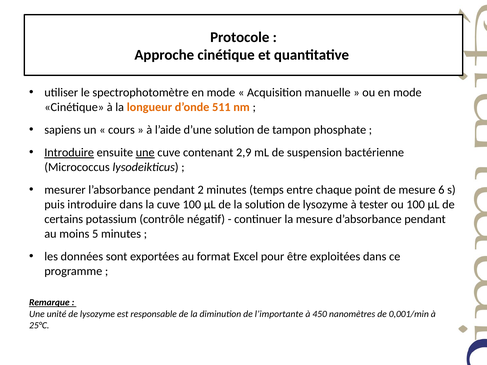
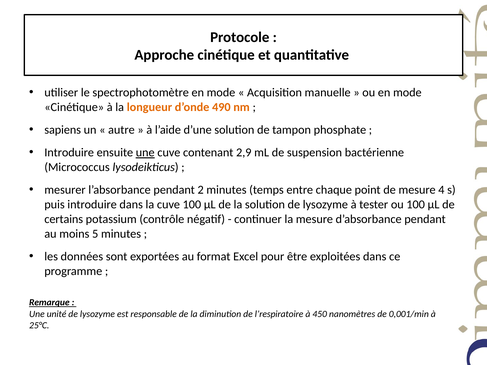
511: 511 -> 490
cours: cours -> autre
Introduire at (69, 153) underline: present -> none
6: 6 -> 4
l’importante: l’importante -> l’respiratoire
